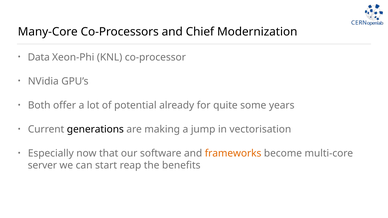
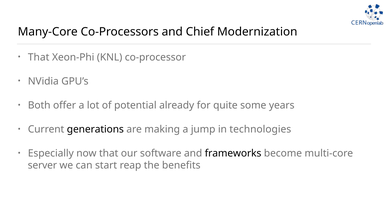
Data at (39, 57): Data -> That
vectorisation: vectorisation -> technologies
frameworks colour: orange -> black
